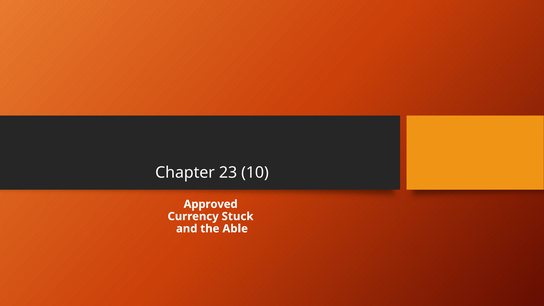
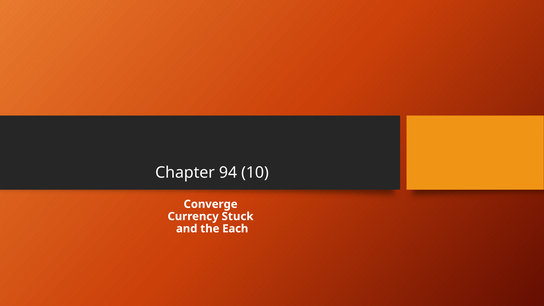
23: 23 -> 94
Approved: Approved -> Converge
Able: Able -> Each
